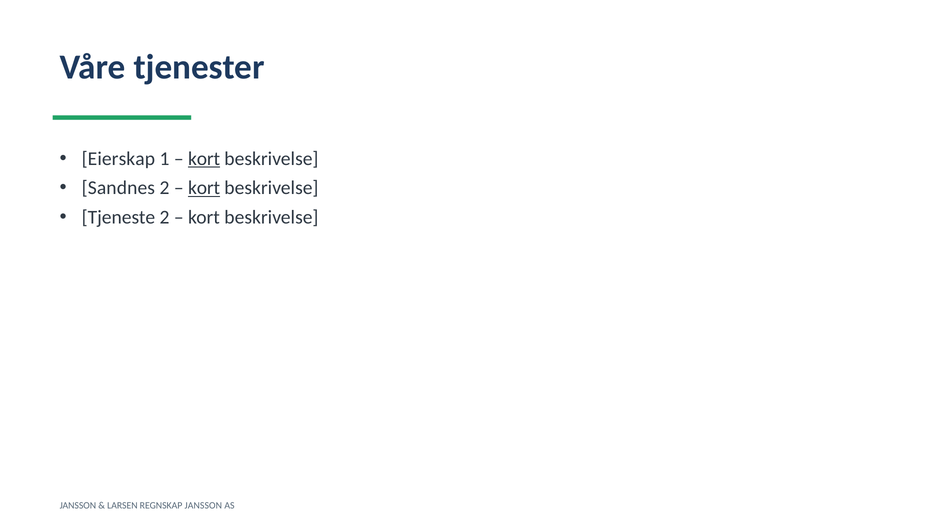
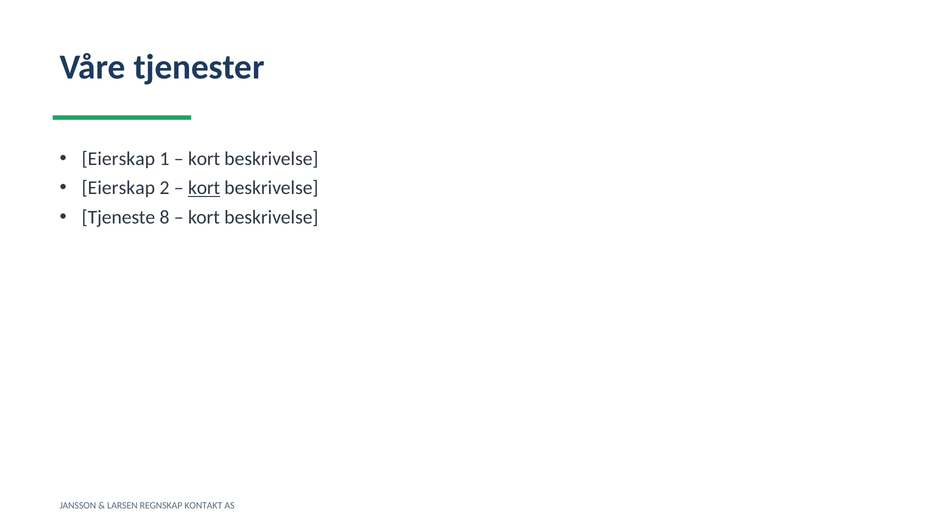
kort at (204, 159) underline: present -> none
Sandnes at (118, 188): Sandnes -> Eierskap
Tjeneste 2: 2 -> 8
REGNSKAP JANSSON: JANSSON -> KONTAKT
